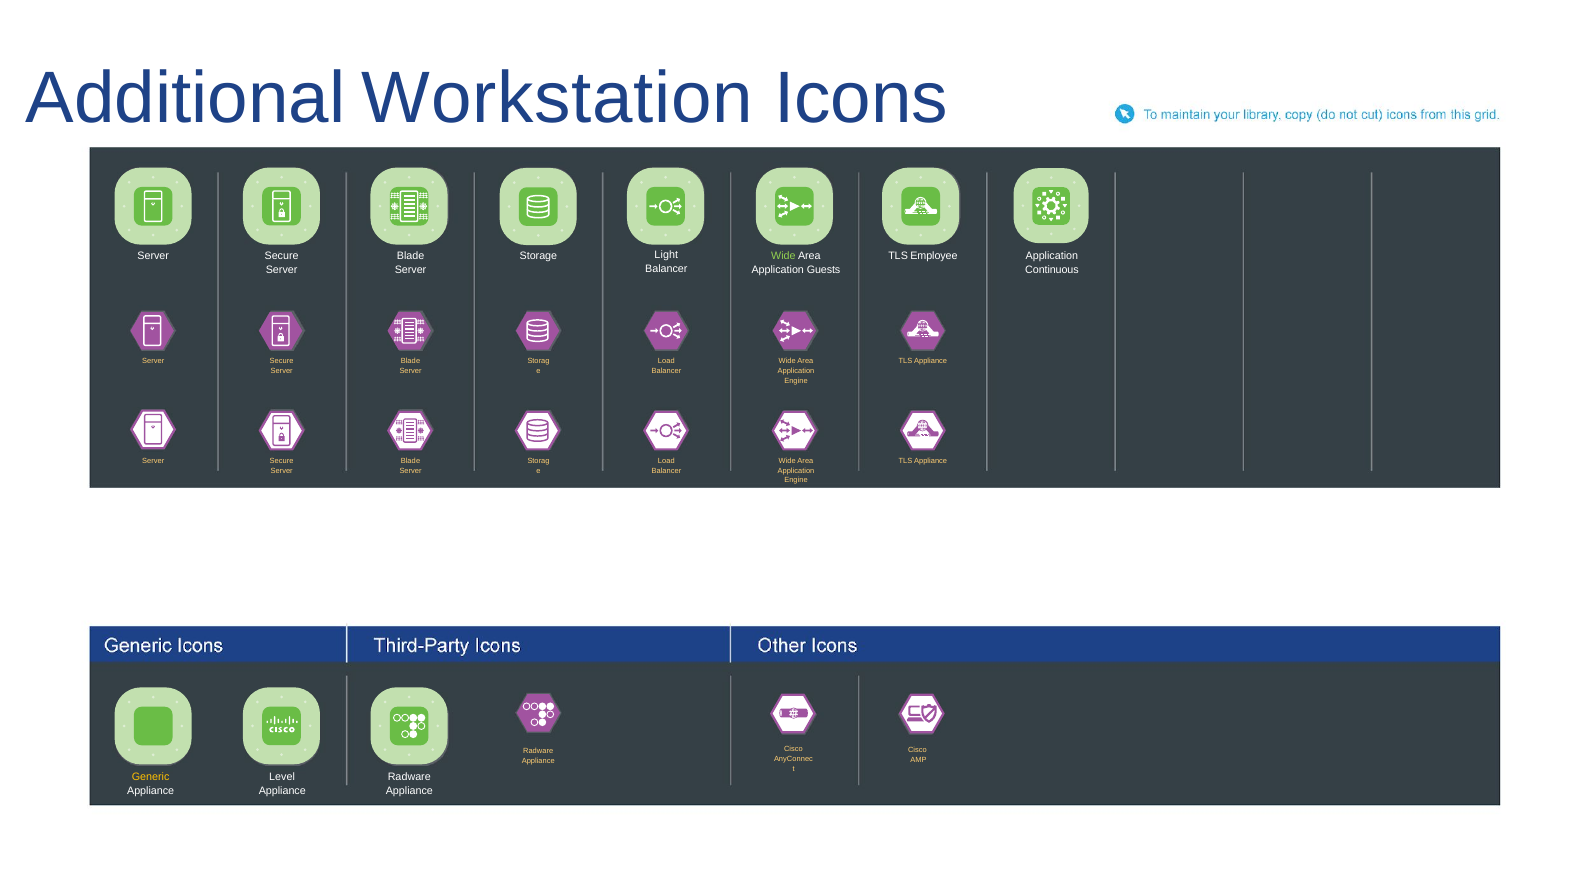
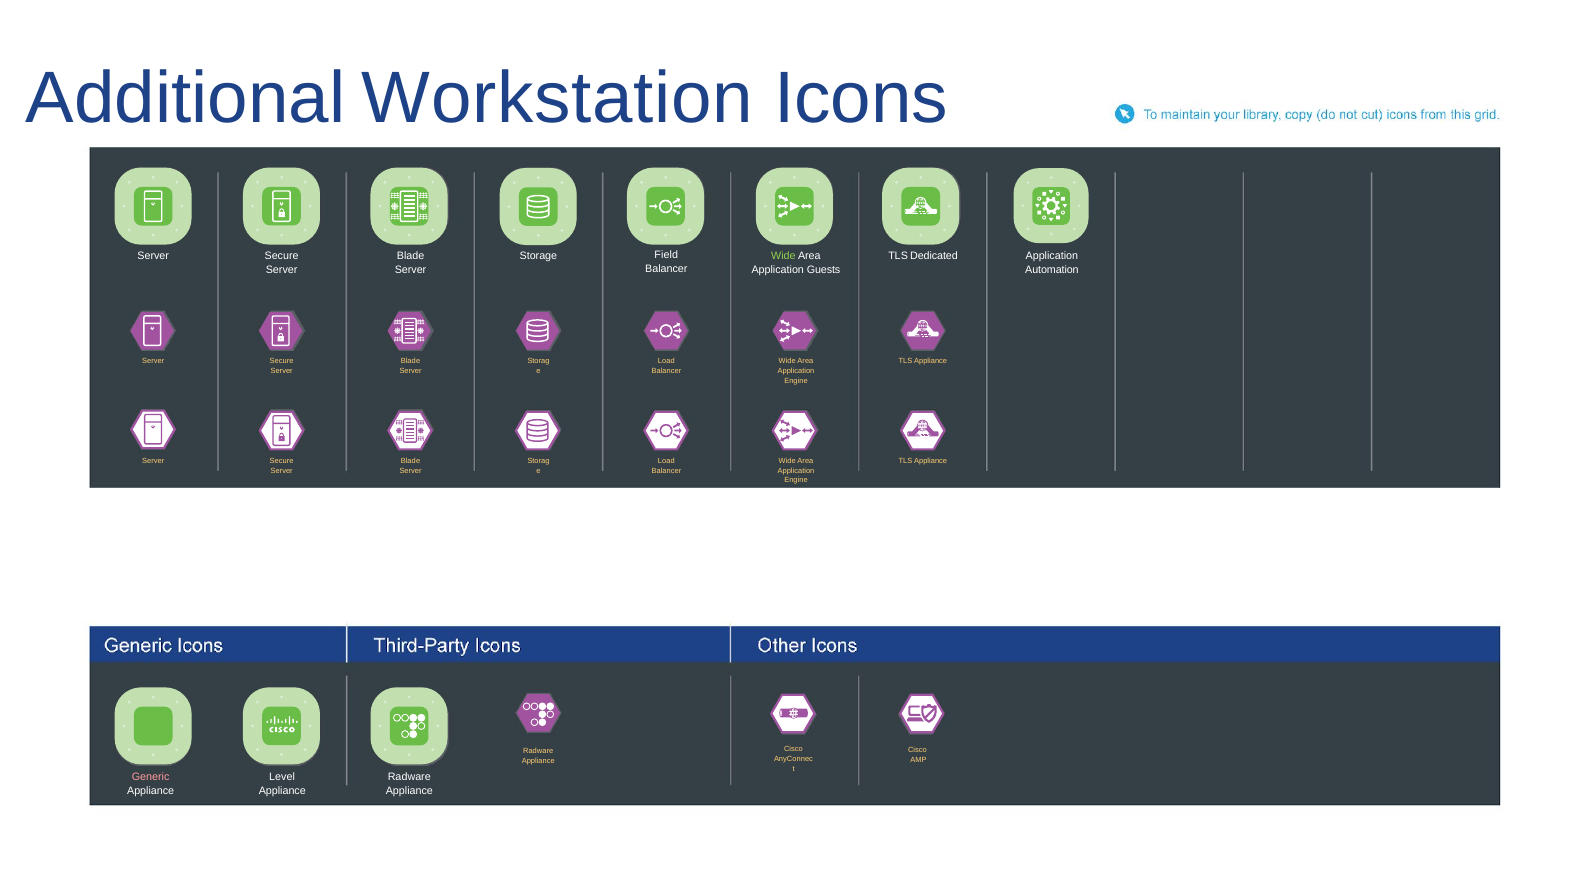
Light: Light -> Field
Employee: Employee -> Dedicated
Continuous: Continuous -> Automation
Generic colour: yellow -> pink
